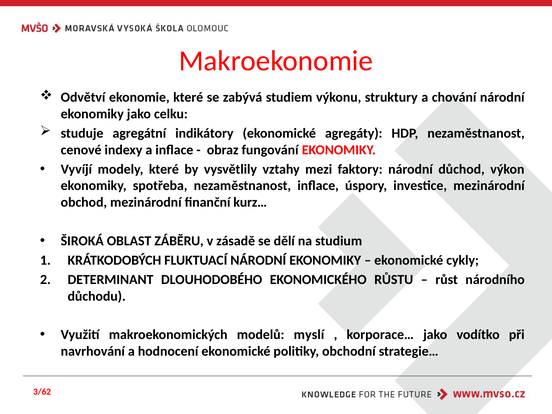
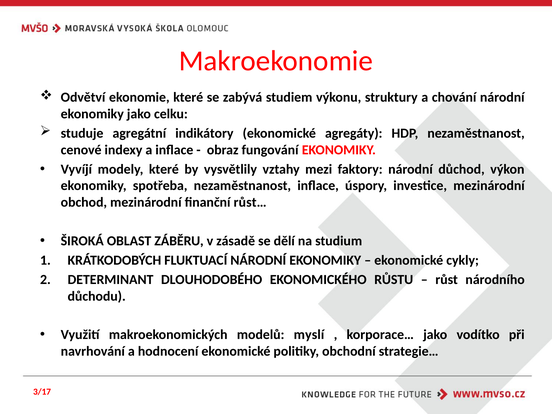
kurz…: kurz… -> růst…
3/62: 3/62 -> 3/17
